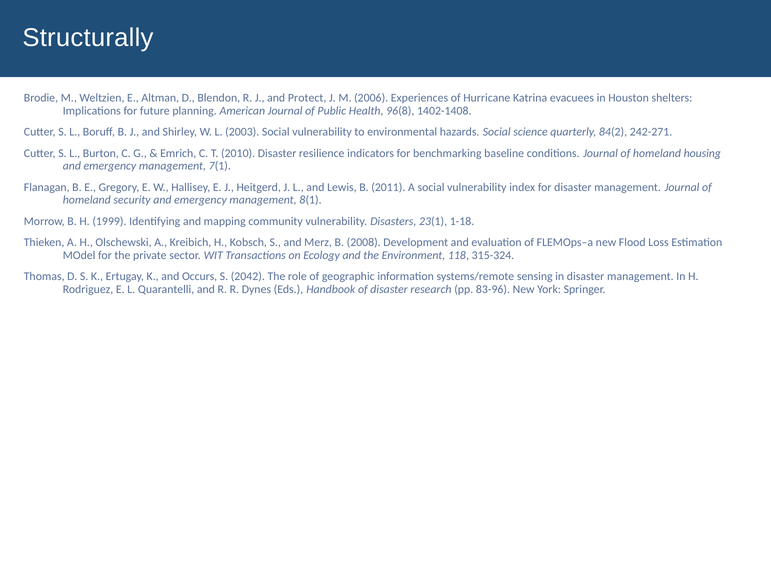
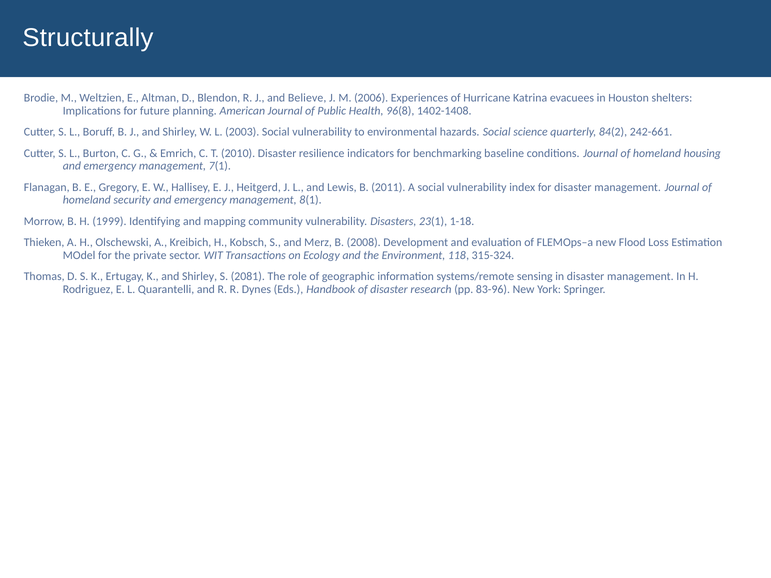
Protect: Protect -> Believe
242-271: 242-271 -> 242-661
K and Occurs: Occurs -> Shirley
2042: 2042 -> 2081
